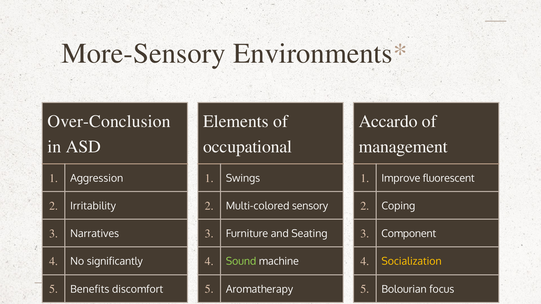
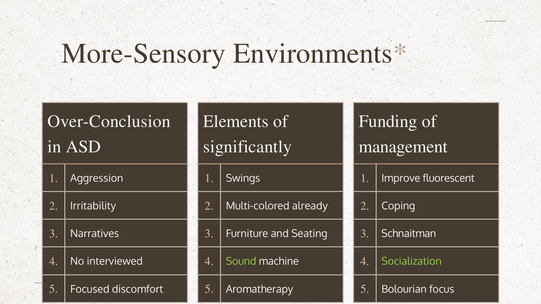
Accardo: Accardo -> Funding
occupational: occupational -> significantly
sensory: sensory -> already
Component: Component -> Schnaitman
significantly: significantly -> interviewed
Socialization colour: yellow -> light green
Benefits: Benefits -> Focused
